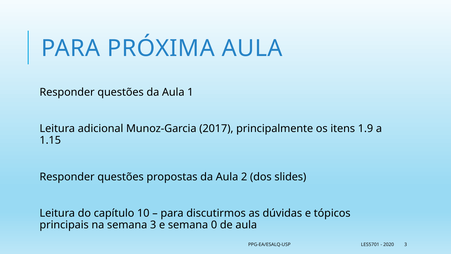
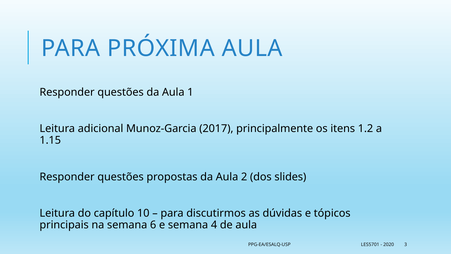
1.9: 1.9 -> 1.2
semana 3: 3 -> 6
0: 0 -> 4
